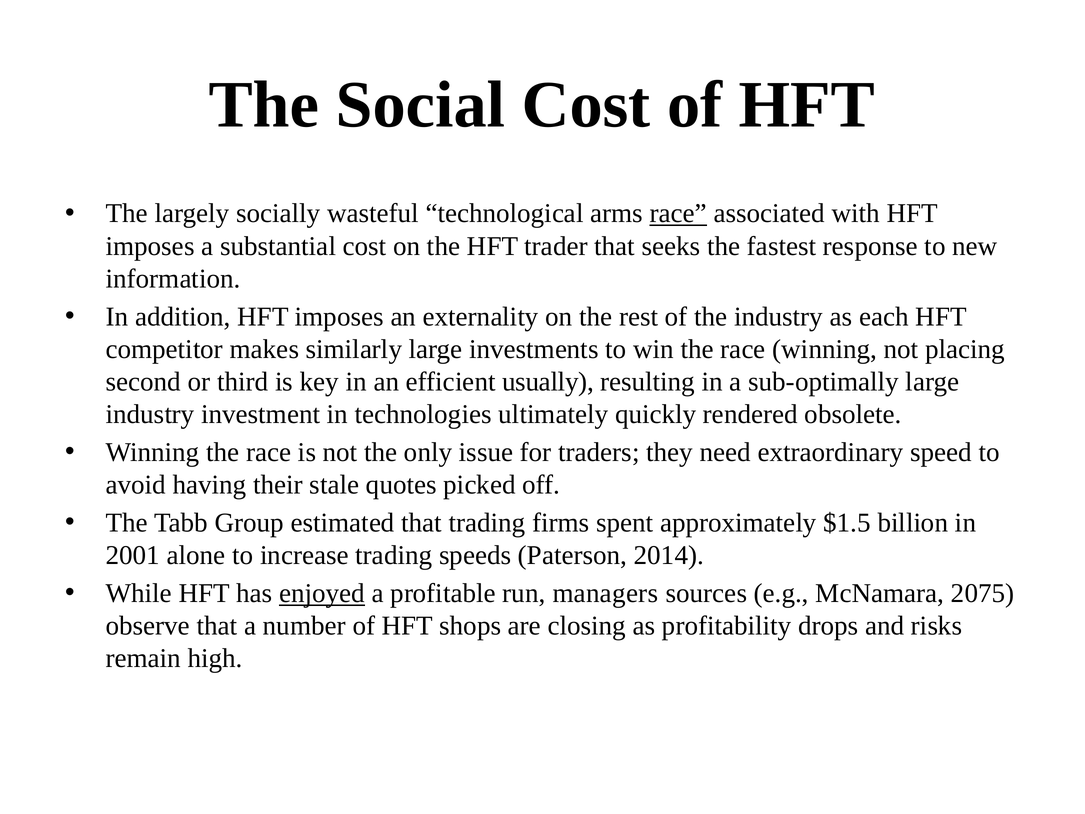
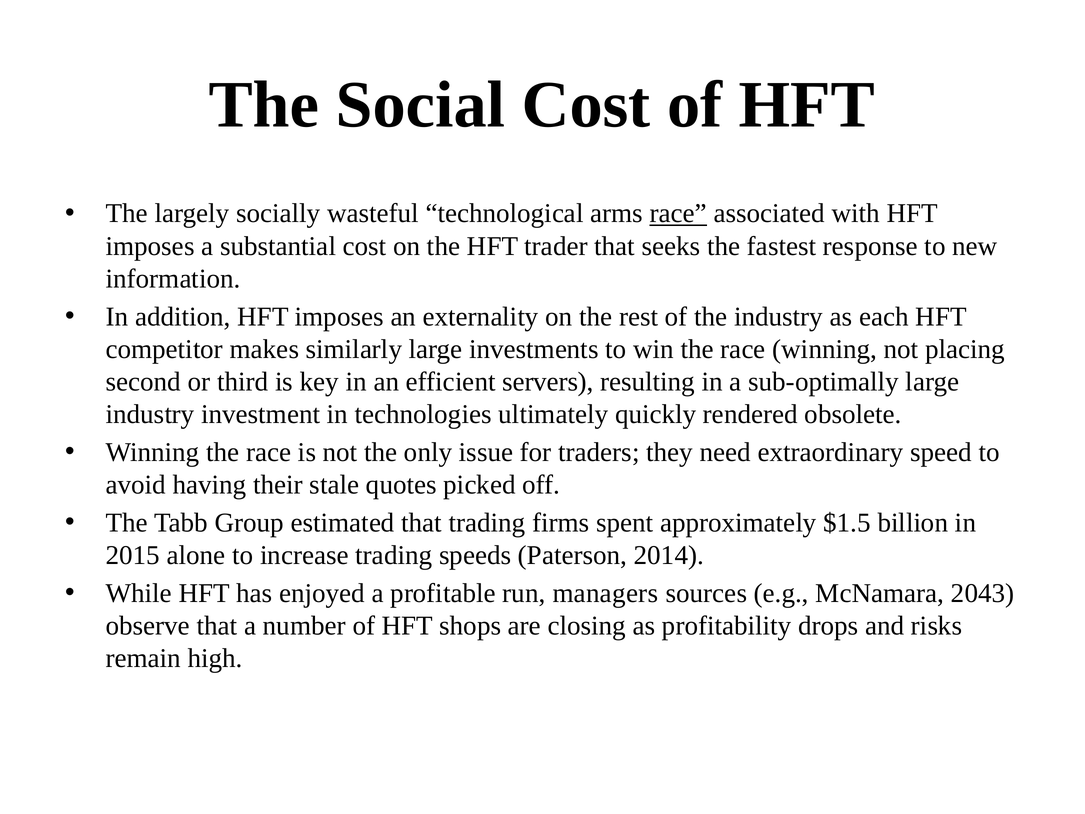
usually: usually -> servers
2001: 2001 -> 2015
enjoyed underline: present -> none
2075: 2075 -> 2043
